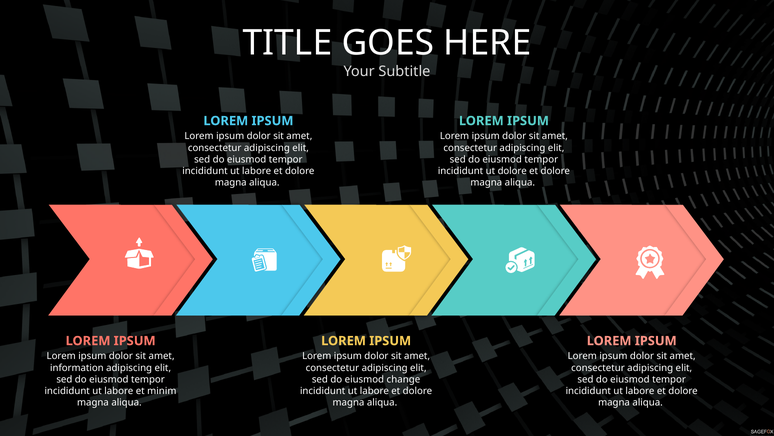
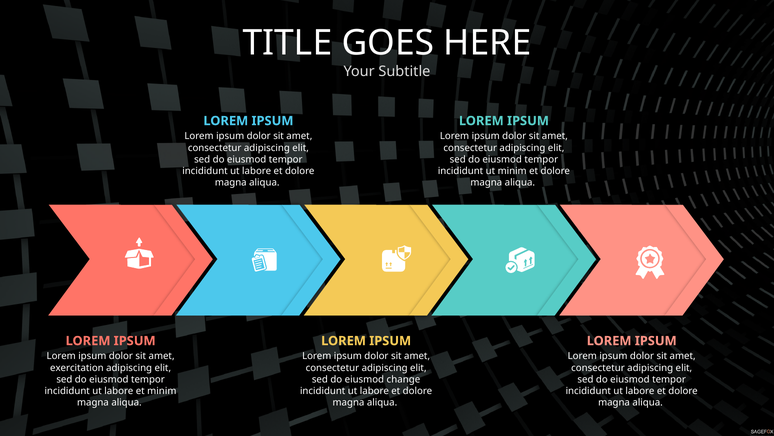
ut dolore: dolore -> minim
information: information -> exercitation
